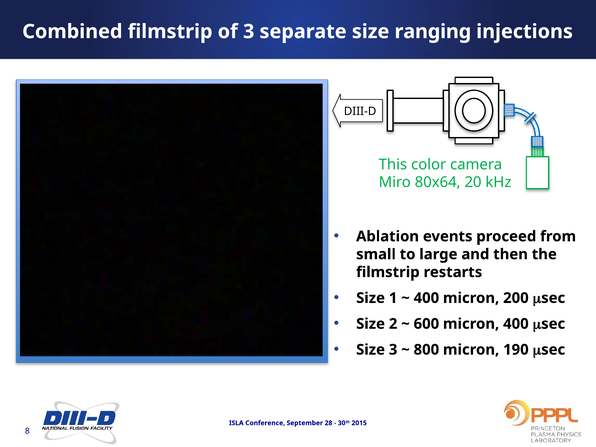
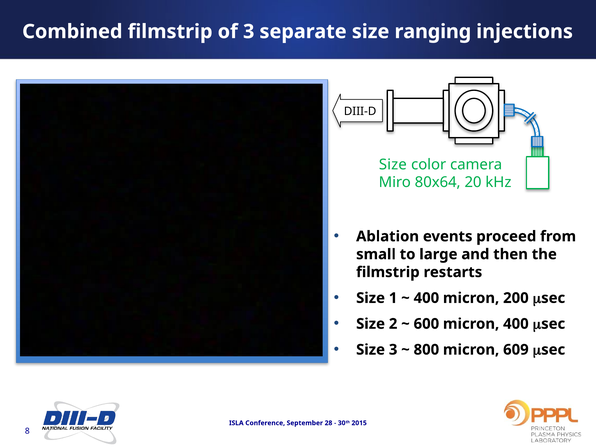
This at (393, 164): This -> Size
190: 190 -> 609
